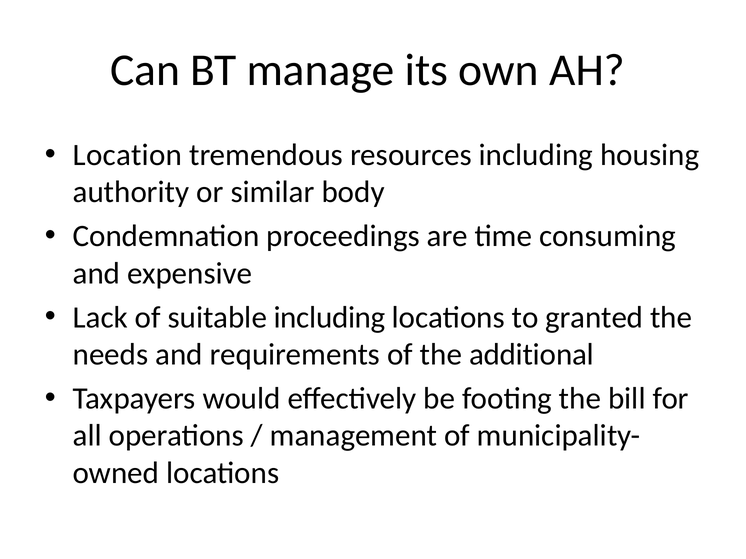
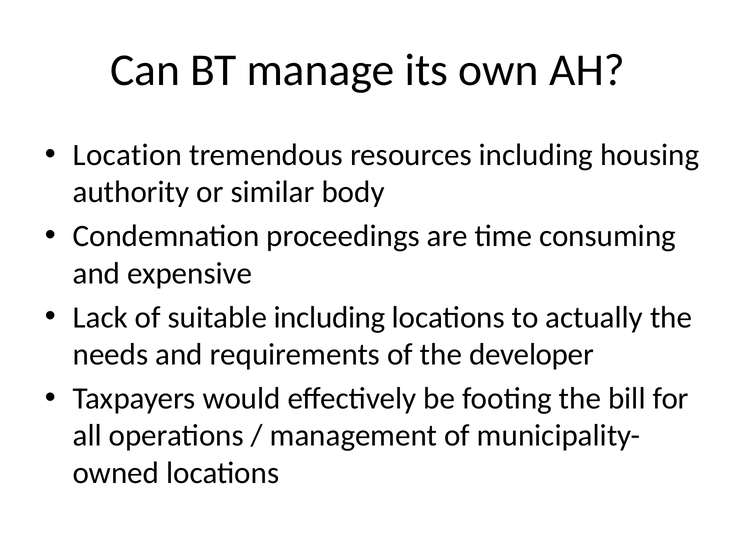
granted: granted -> actually
additional: additional -> developer
